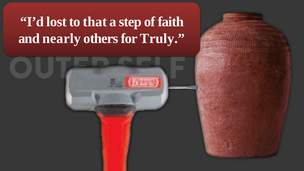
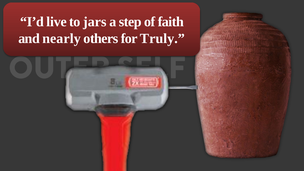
lost: lost -> live
that: that -> jars
